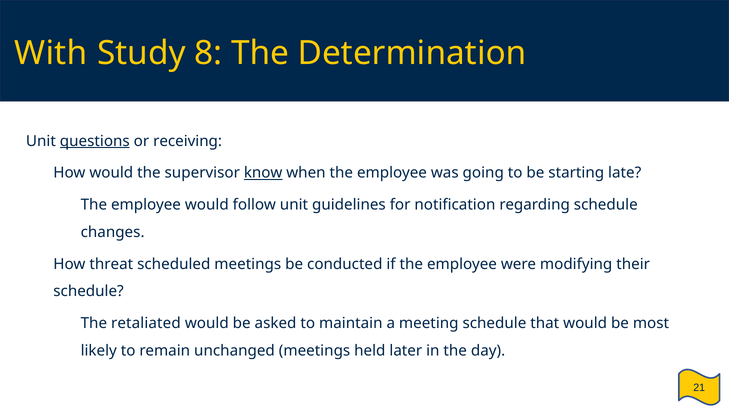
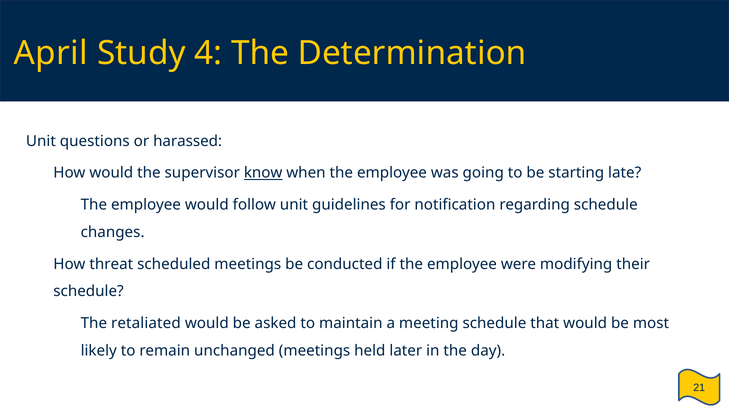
With: With -> April
8: 8 -> 4
questions underline: present -> none
receiving: receiving -> harassed
